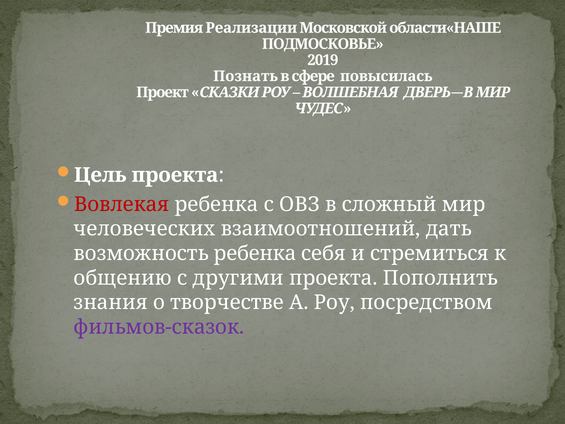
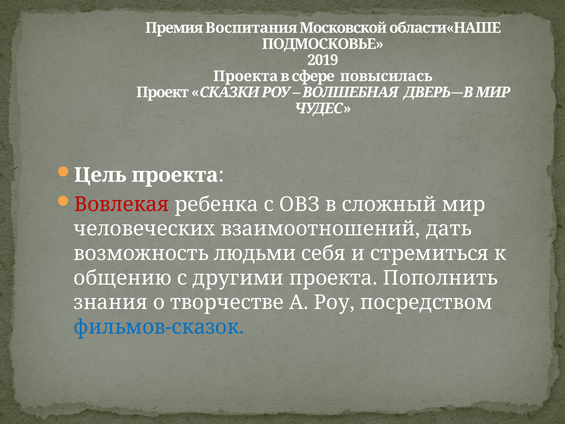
Реализации: Реализации -> Воспитания
Познать at (246, 76): Познать -> Проекта
возможность ребенка: ребенка -> людьми
фильмов-сказок colour: purple -> blue
